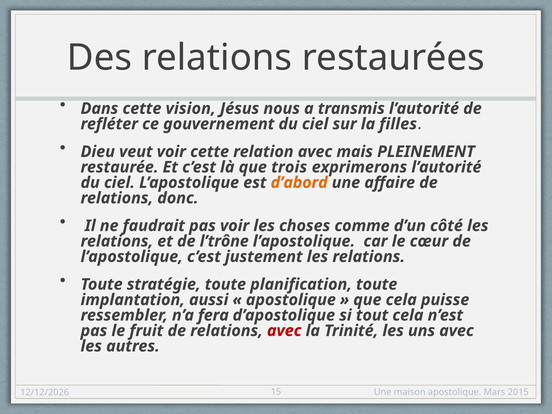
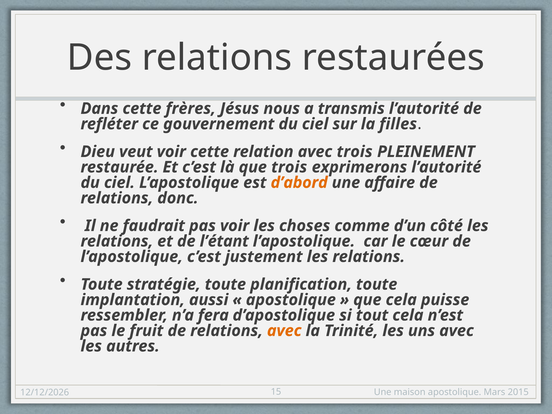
vision: vision -> frères
avec mais: mais -> trois
l’trône: l’trône -> l’étant
avec at (284, 331) colour: red -> orange
